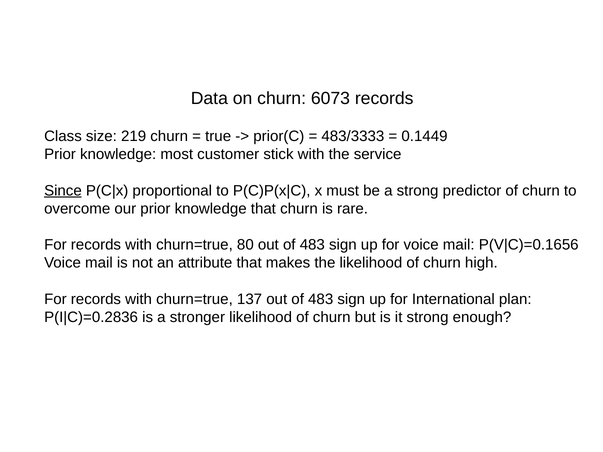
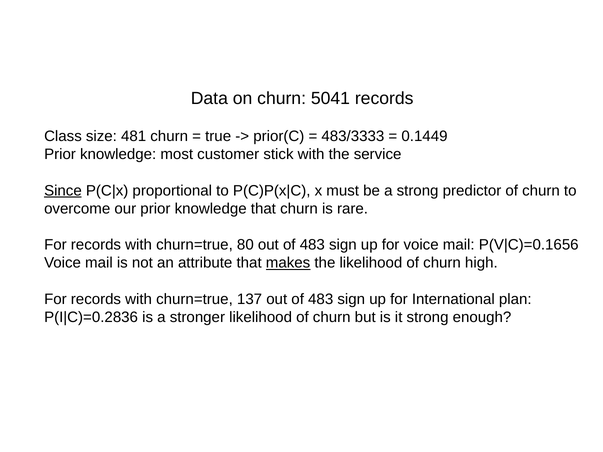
6073: 6073 -> 5041
219: 219 -> 481
makes underline: none -> present
